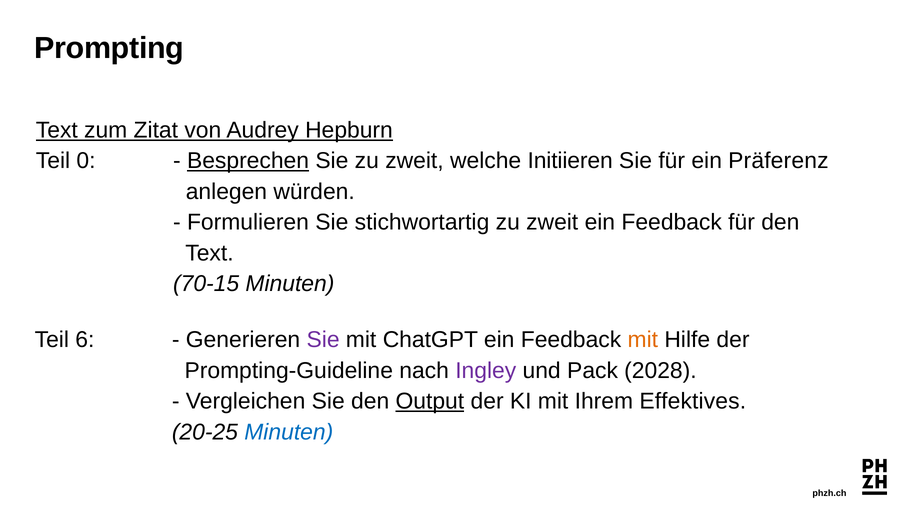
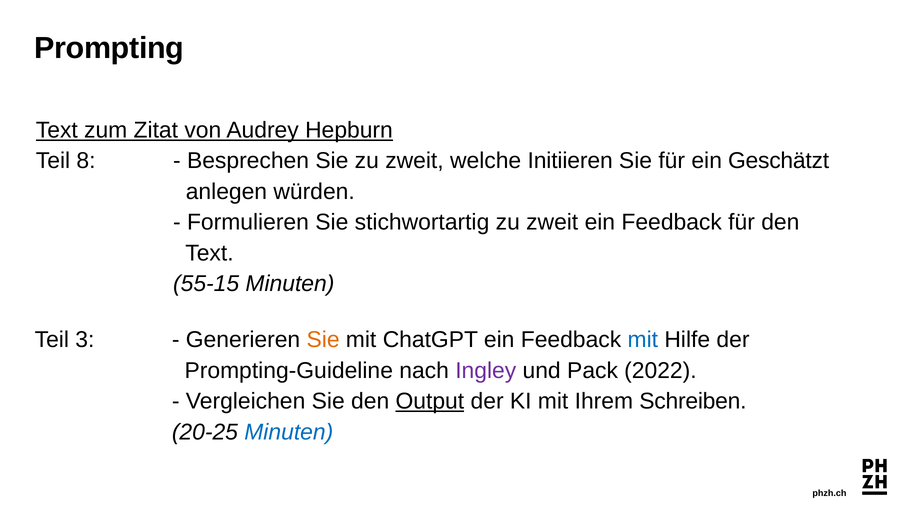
0: 0 -> 8
Besprechen underline: present -> none
Präferenz: Präferenz -> Geschätzt
70-15: 70-15 -> 55-15
6: 6 -> 3
Sie at (323, 340) colour: purple -> orange
mit at (643, 340) colour: orange -> blue
2028: 2028 -> 2022
Effektives: Effektives -> Schreiben
